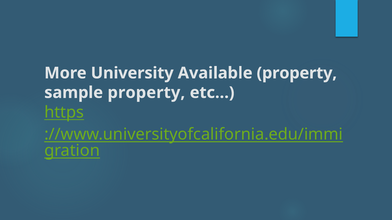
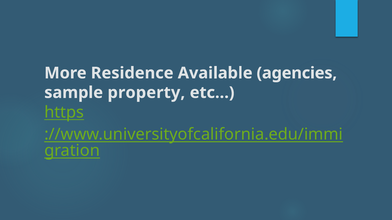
University: University -> Residence
Available property: property -> agencies
